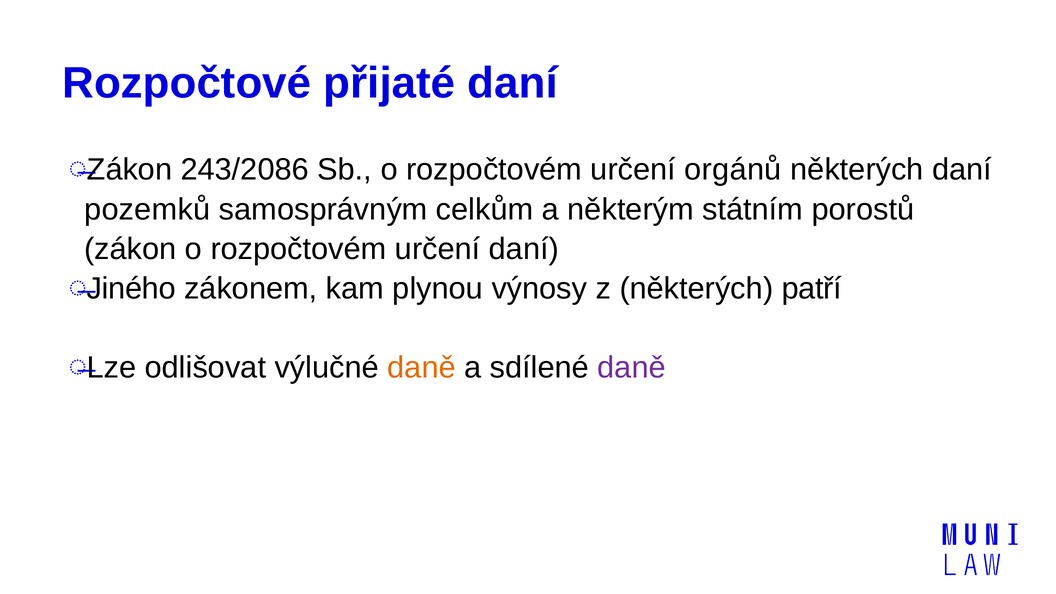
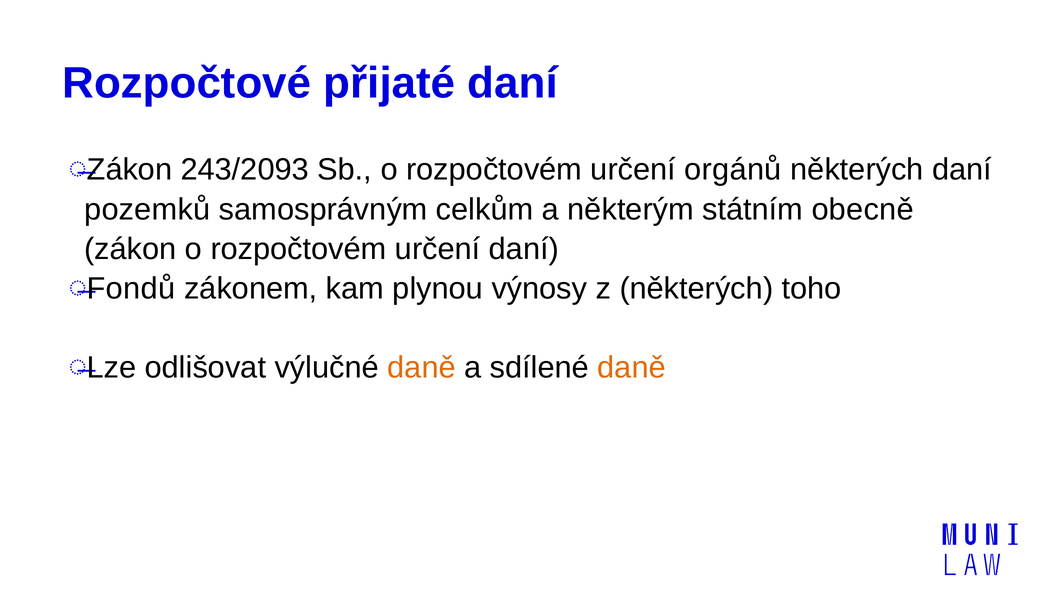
243/2086: 243/2086 -> 243/2093
porostů: porostů -> obecně
Jiného: Jiného -> Fondů
patří: patří -> toho
daně at (632, 368) colour: purple -> orange
